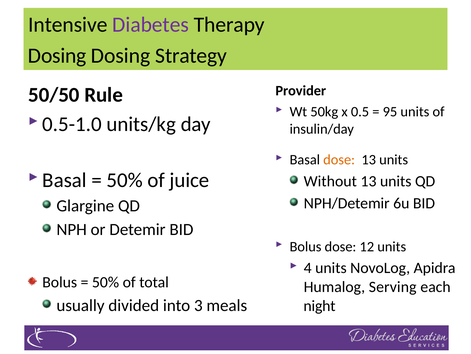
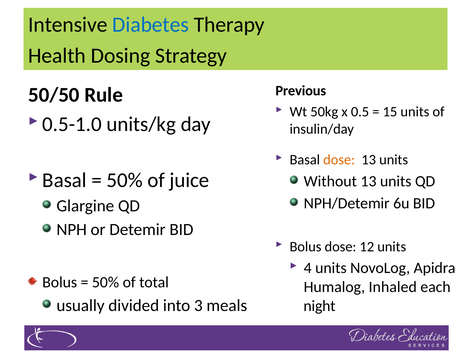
Diabetes colour: purple -> blue
Dosing at (57, 56): Dosing -> Health
Provider: Provider -> Previous
95: 95 -> 15
Serving: Serving -> Inhaled
